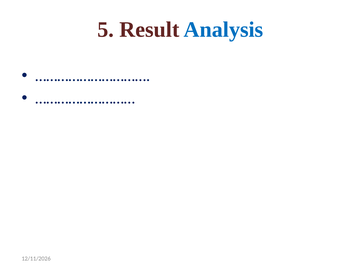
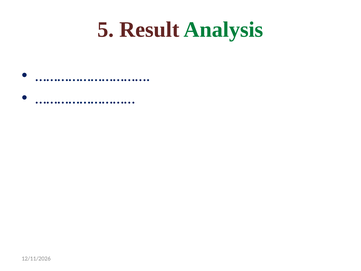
Analysis colour: blue -> green
